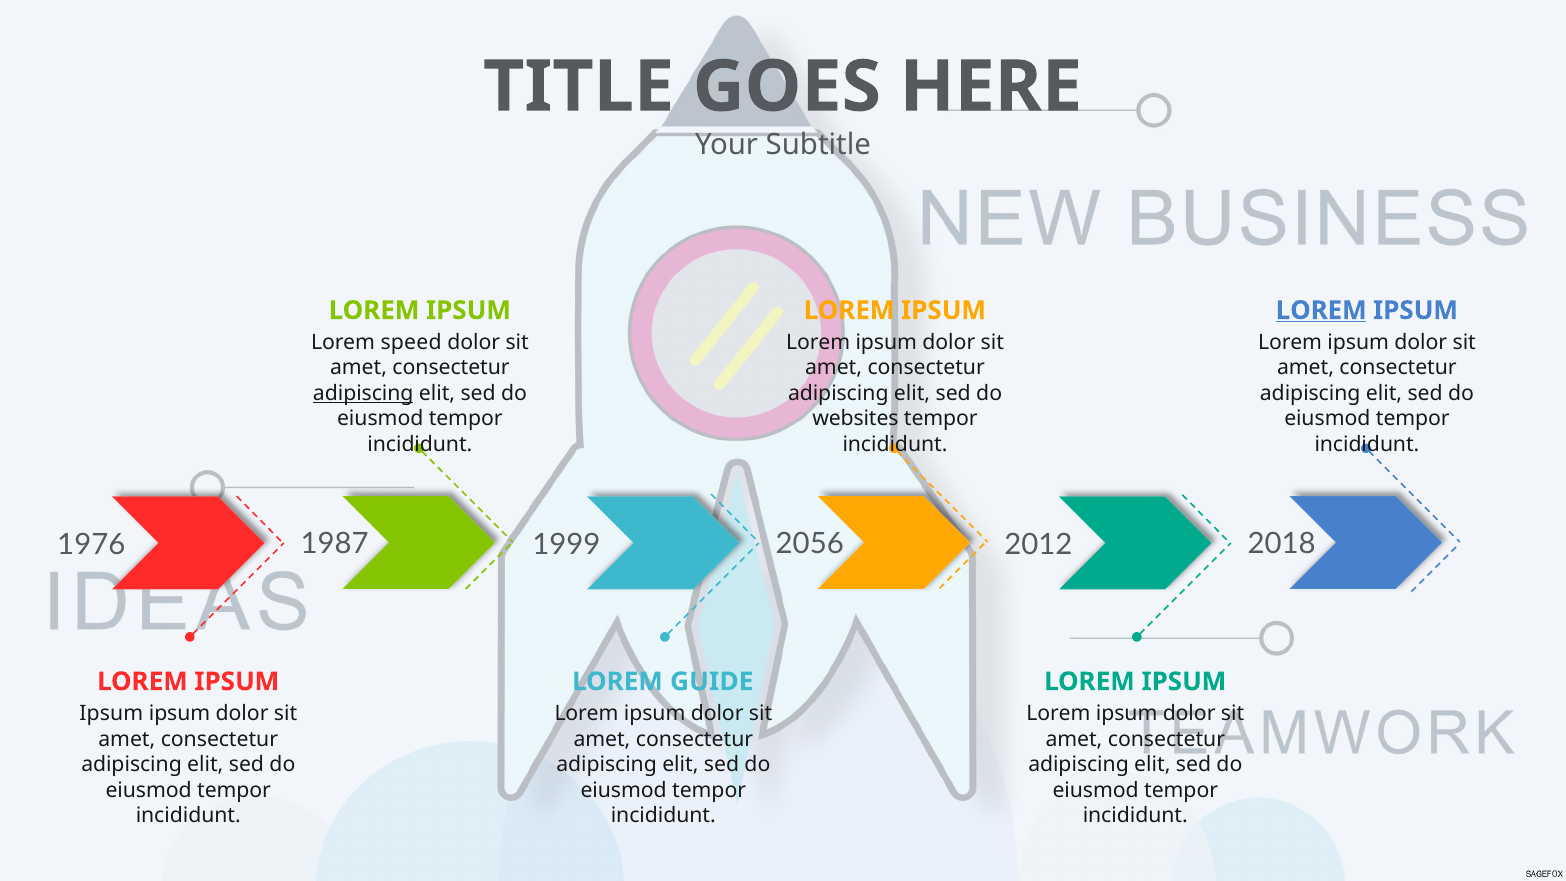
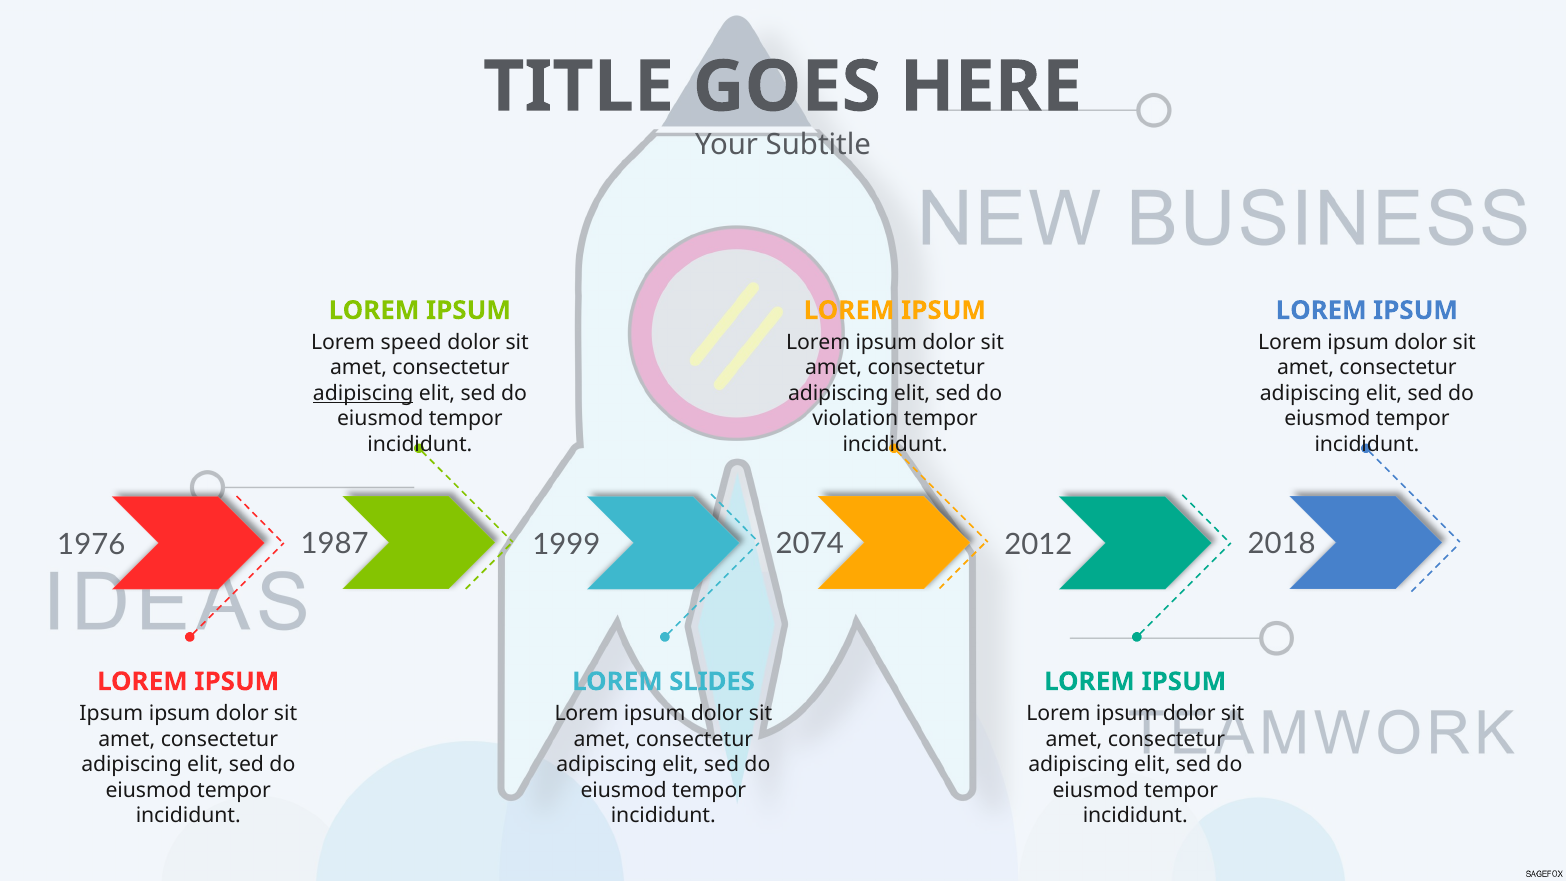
LOREM at (1321, 310) underline: present -> none
websites: websites -> violation
2056: 2056 -> 2074
GUIDE: GUIDE -> SLIDES
